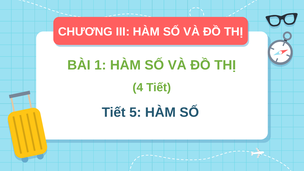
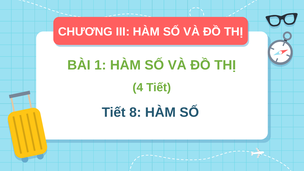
5: 5 -> 8
